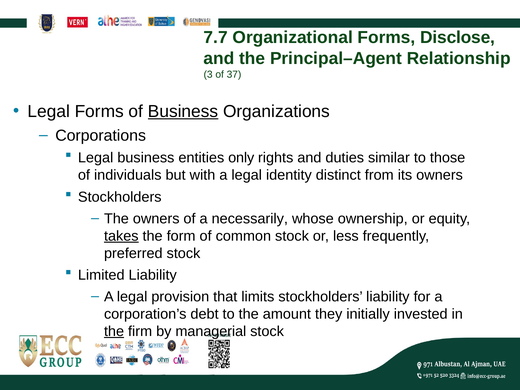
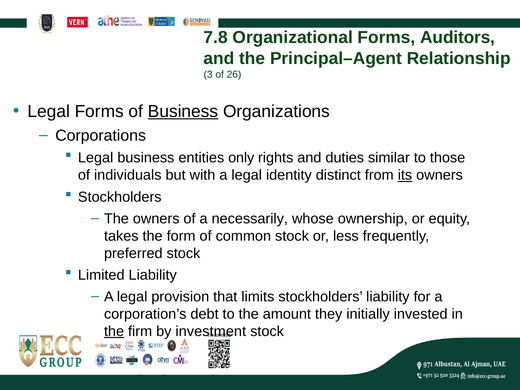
7.7: 7.7 -> 7.8
Disclose: Disclose -> Auditors
37: 37 -> 26
its underline: none -> present
takes underline: present -> none
managerial: managerial -> investment
